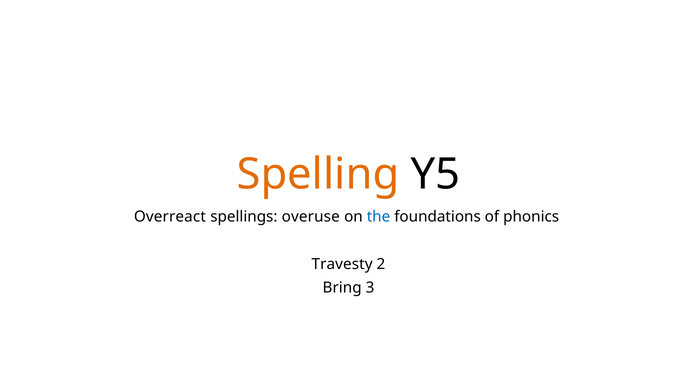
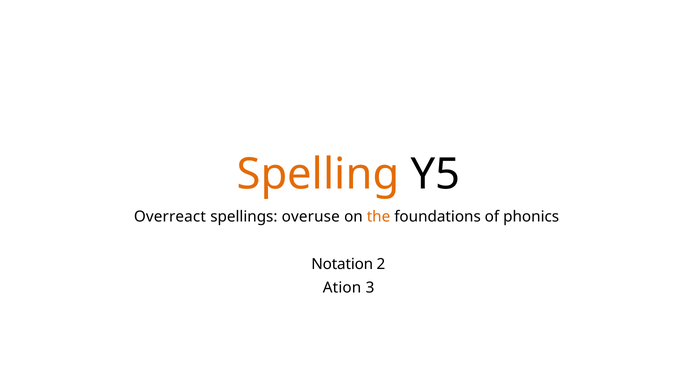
the colour: blue -> orange
Travesty: Travesty -> Notation
Bring: Bring -> Ation
